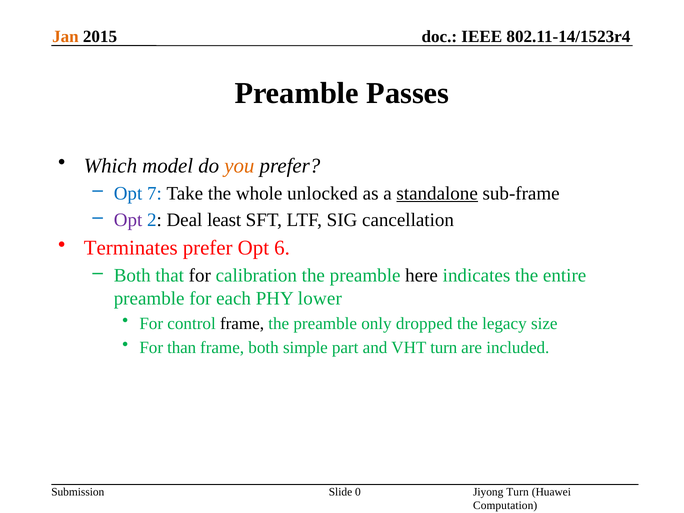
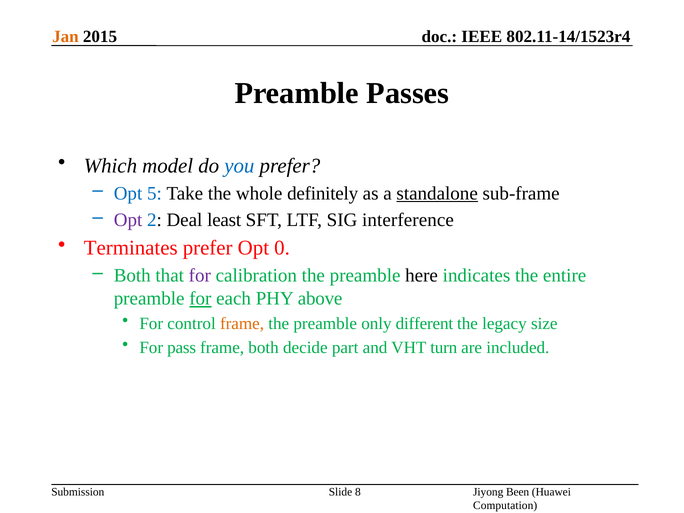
you colour: orange -> blue
7: 7 -> 5
unlocked: unlocked -> definitely
cancellation: cancellation -> interference
6: 6 -> 0
for at (200, 276) colour: black -> purple
for at (200, 299) underline: none -> present
lower: lower -> above
frame at (242, 323) colour: black -> orange
dropped: dropped -> different
than: than -> pass
simple: simple -> decide
0: 0 -> 8
Jiyong Turn: Turn -> Been
